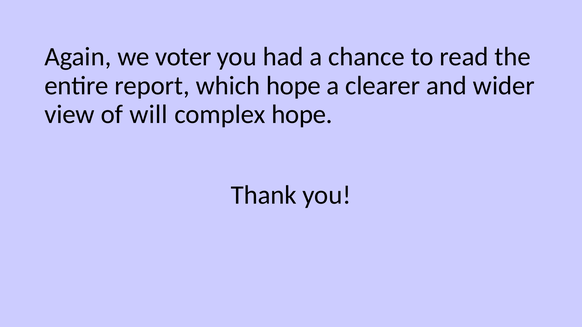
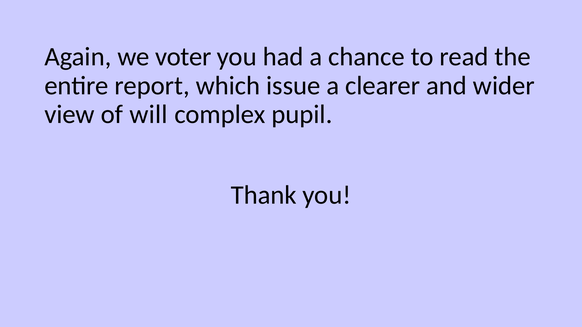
which hope: hope -> issue
complex hope: hope -> pupil
